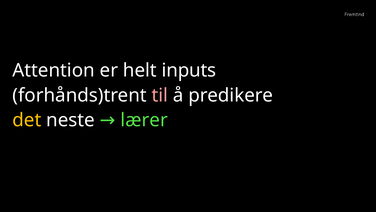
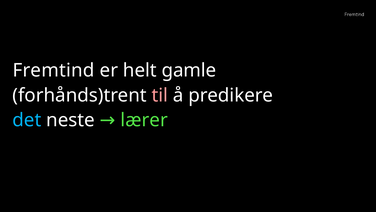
Attention: Attention -> Fremtind
inputs: inputs -> gamle
det colour: yellow -> light blue
